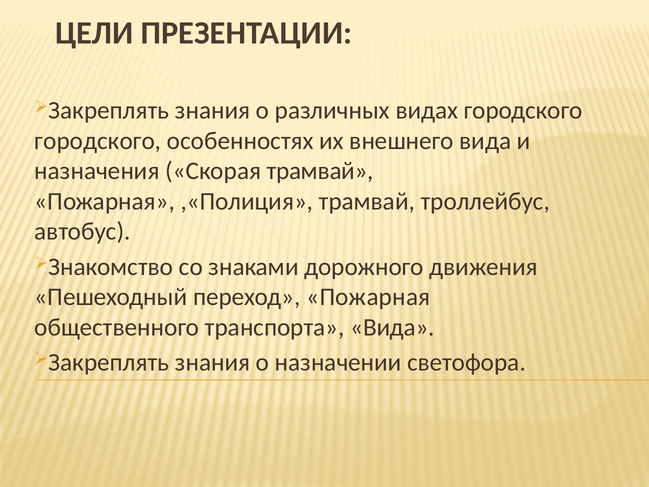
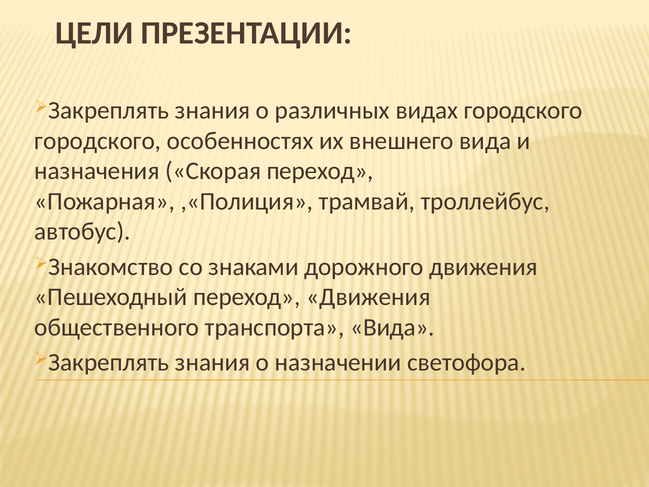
Скорая трамвай: трамвай -> переход
переход Пожарная: Пожарная -> Движения
